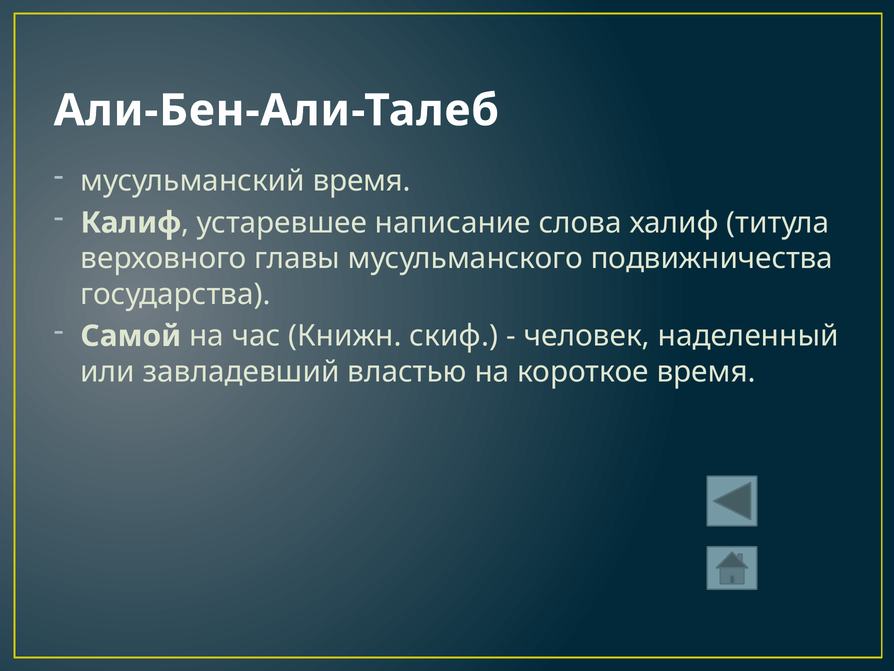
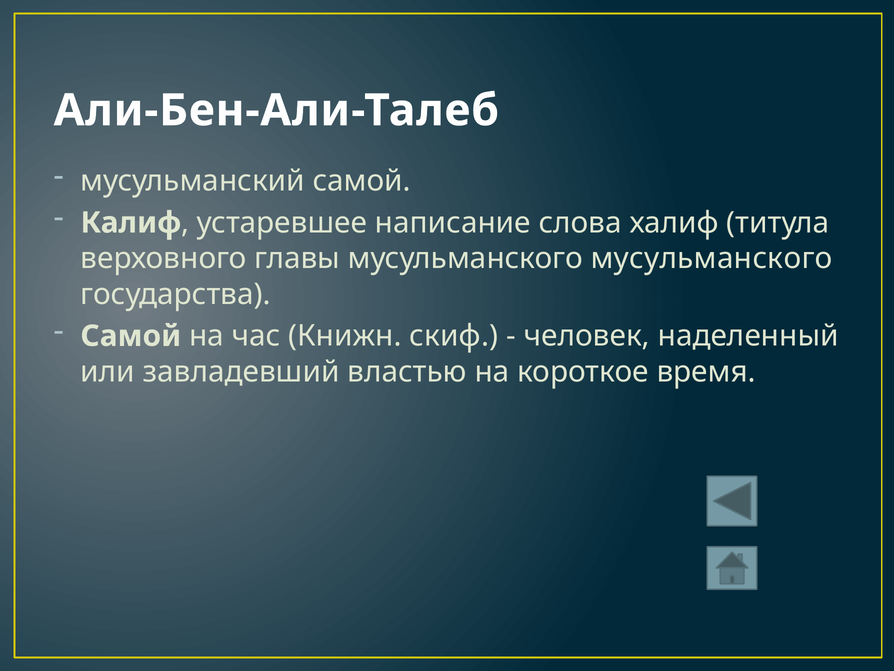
мусульманский время: время -> самой
мусульманского подвижничества: подвижничества -> мусульманского
